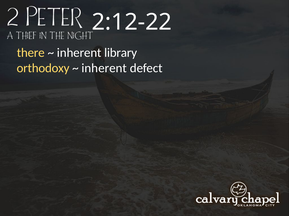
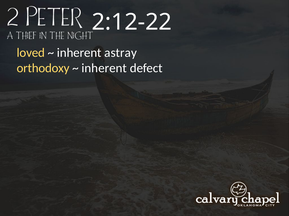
there: there -> loved
library: library -> astray
